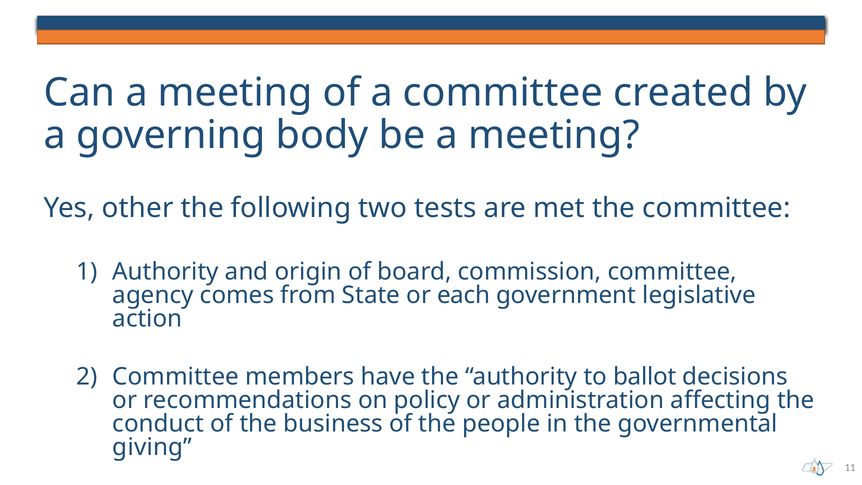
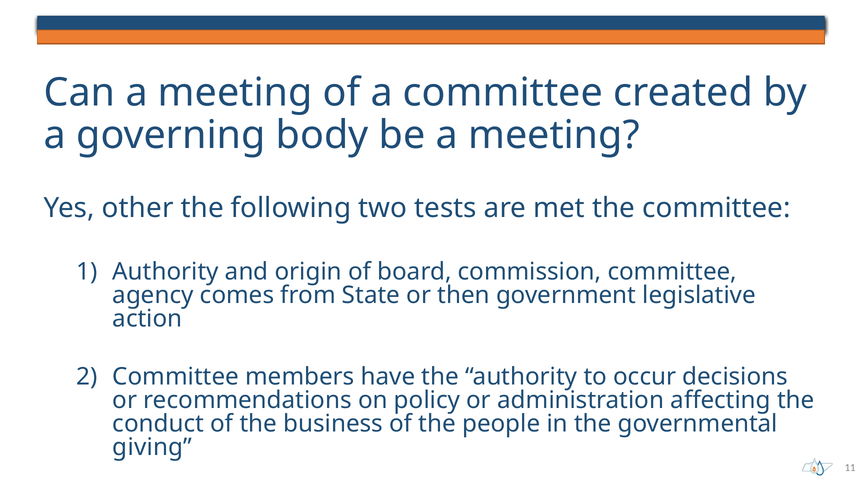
each: each -> then
ballot: ballot -> occur
